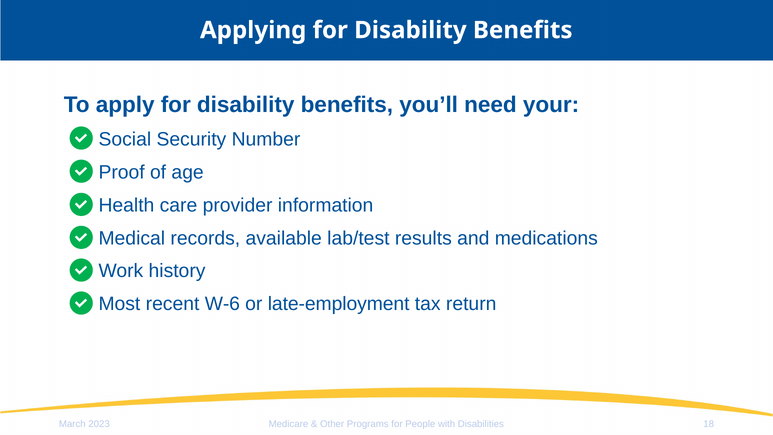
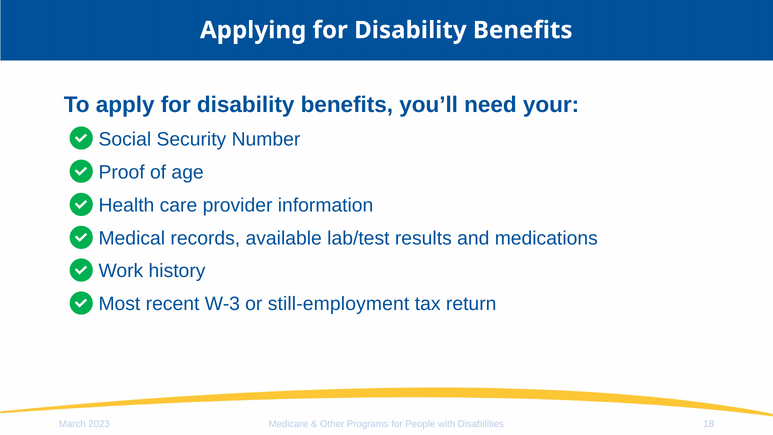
W-6: W-6 -> W-3
late-employment: late-employment -> still-employment
